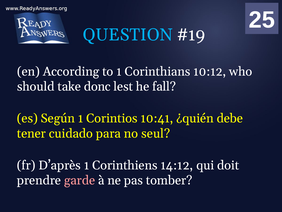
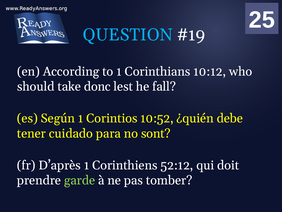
10:41: 10:41 -> 10:52
seul: seul -> sont
14:12: 14:12 -> 52:12
garde colour: pink -> light green
